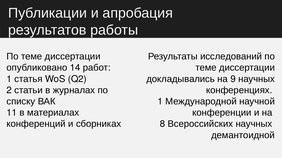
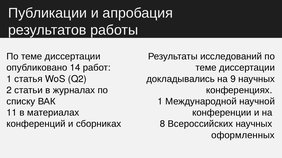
демантоидной: демантоидной -> оформленных
